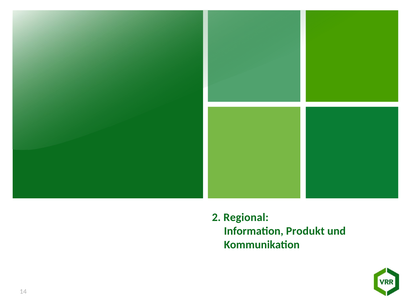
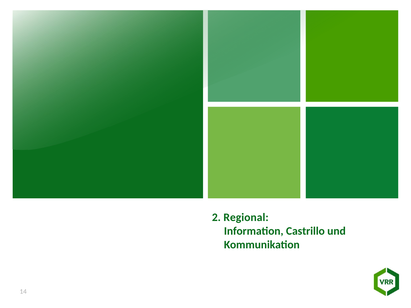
Produkt: Produkt -> Castrillo
